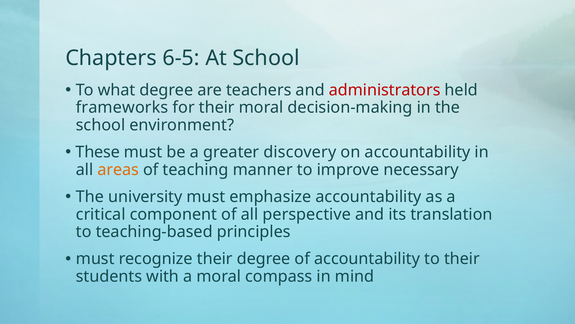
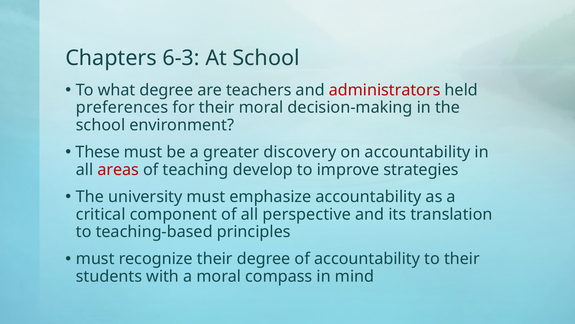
6-5: 6-5 -> 6-3
frameworks: frameworks -> preferences
areas colour: orange -> red
manner: manner -> develop
necessary: necessary -> strategies
